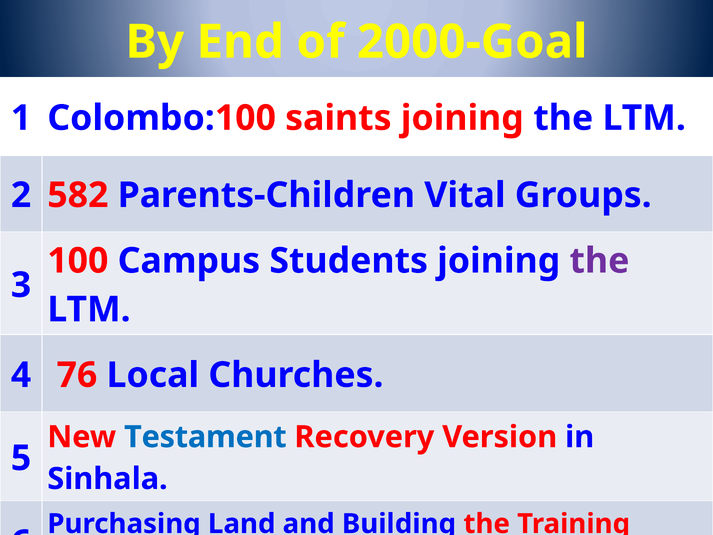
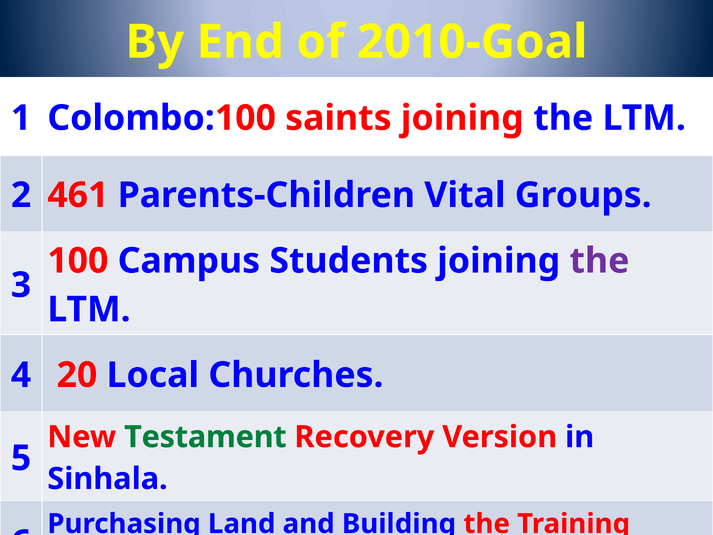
2000-Goal: 2000-Goal -> 2010-Goal
582: 582 -> 461
76: 76 -> 20
Testament colour: blue -> green
